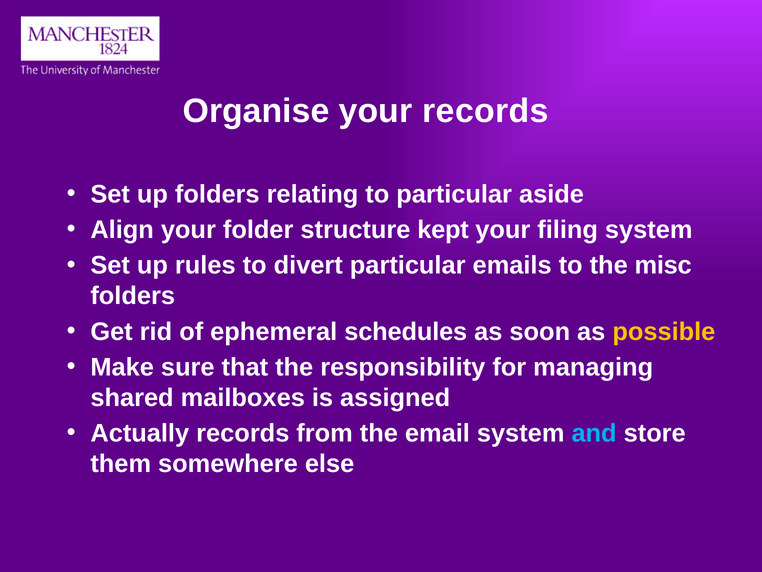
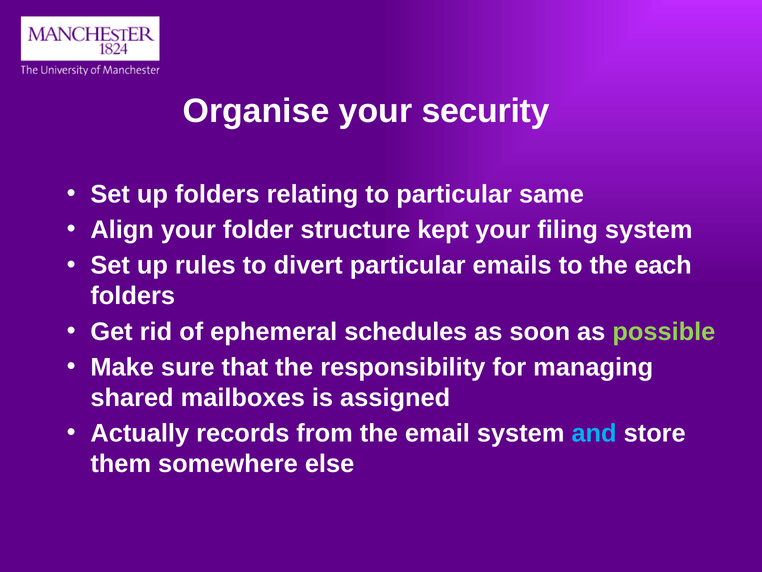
your records: records -> security
aside: aside -> same
misc: misc -> each
possible colour: yellow -> light green
